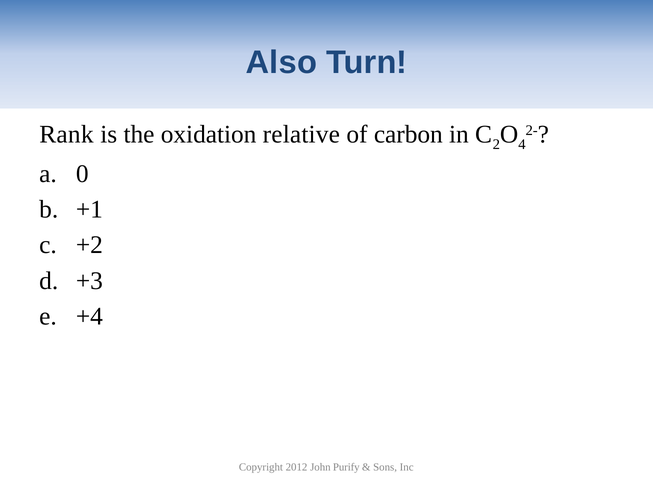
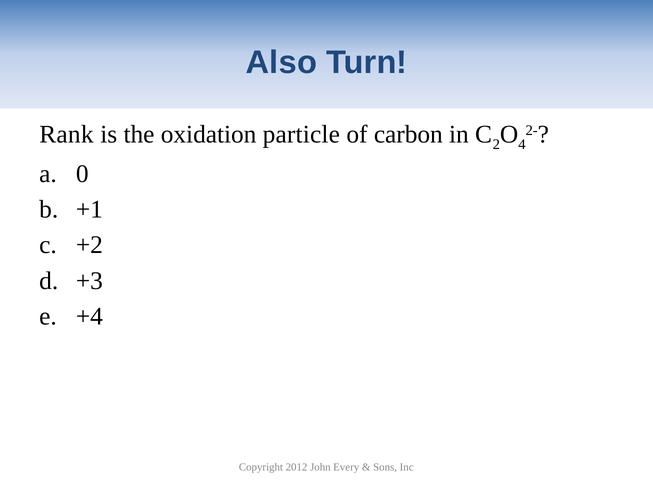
relative: relative -> particle
Purify: Purify -> Every
